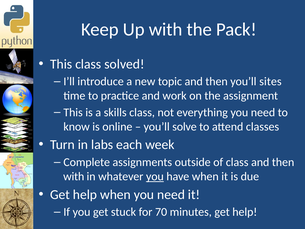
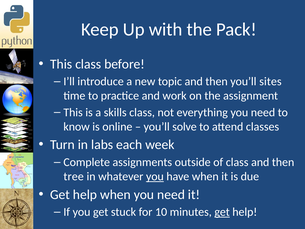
solved: solved -> before
with at (74, 176): with -> tree
70: 70 -> 10
get at (222, 212) underline: none -> present
